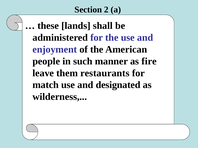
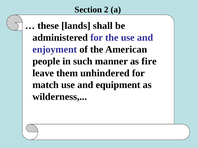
restaurants: restaurants -> unhindered
designated: designated -> equipment
